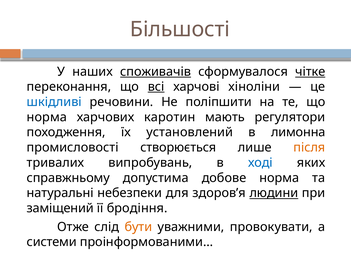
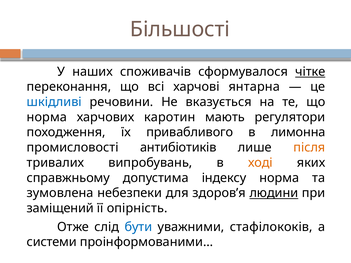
споживачів underline: present -> none
всі underline: present -> none
хіноліни: хіноліни -> янтарна
поліпшити: поліпшити -> вказується
установлений: установлений -> привабливого
створюється: створюється -> антибіотиків
ході colour: blue -> orange
добове: добове -> індексу
натуральні: натуральні -> зумовлена
бродіння: бродіння -> опірність
бути colour: orange -> blue
провокувати: провокувати -> стафілококів
